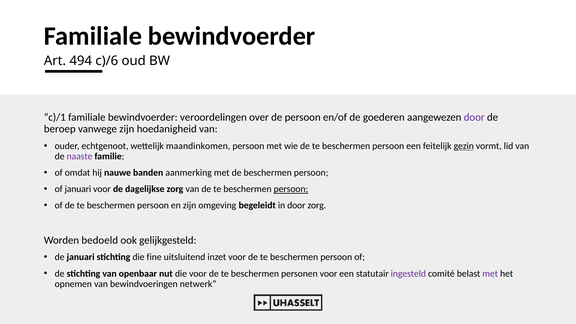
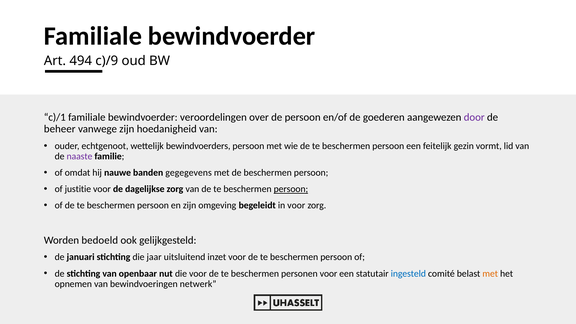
c)/6: c)/6 -> c)/9
beroep: beroep -> beheer
maandinkomen: maandinkomen -> bewindvoerders
gezin underline: present -> none
aanmerking: aanmerking -> gegegevens
of januari: januari -> justitie
in door: door -> voor
fine: fine -> jaar
ingesteld colour: purple -> blue
met at (490, 274) colour: purple -> orange
